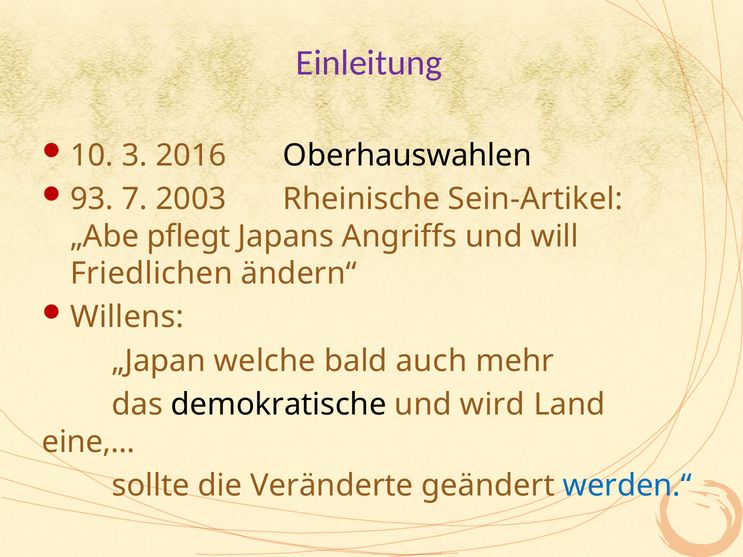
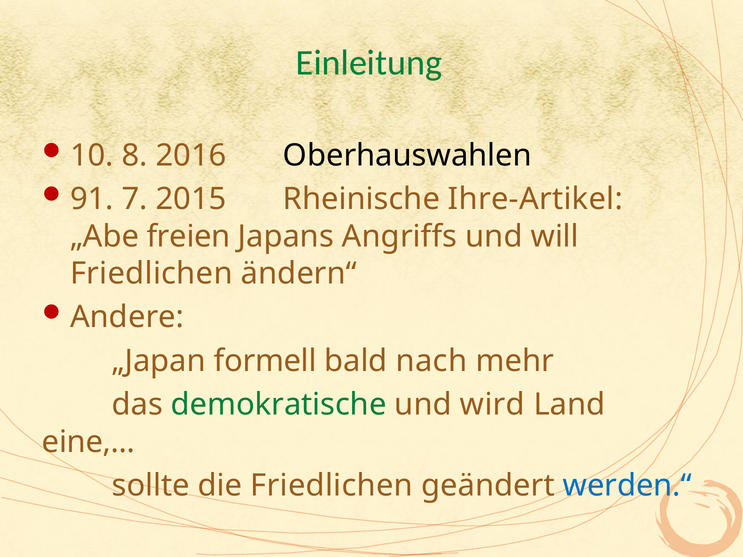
Einleitung colour: purple -> green
3: 3 -> 8
93: 93 -> 91
2003: 2003 -> 2015
Sein-Artikel: Sein-Artikel -> Ihre-Artikel
pflegt: pflegt -> freien
Willens: Willens -> Andere
welche: welche -> formell
auch: auch -> nach
demokratische colour: black -> green
die Veränderte: Veränderte -> Friedlichen
